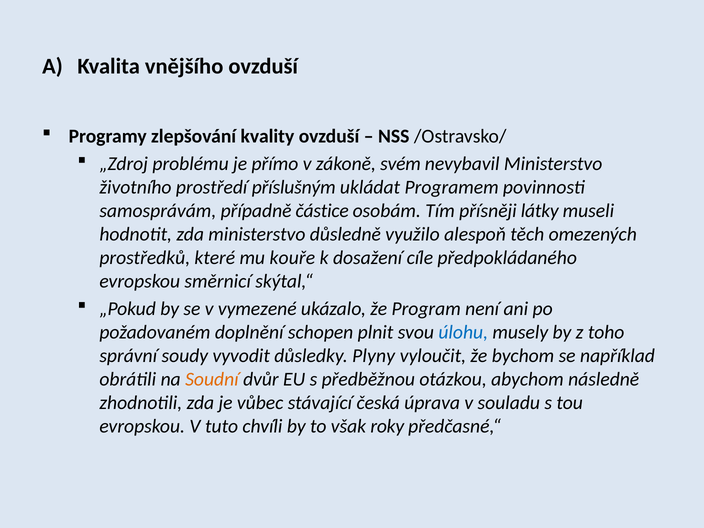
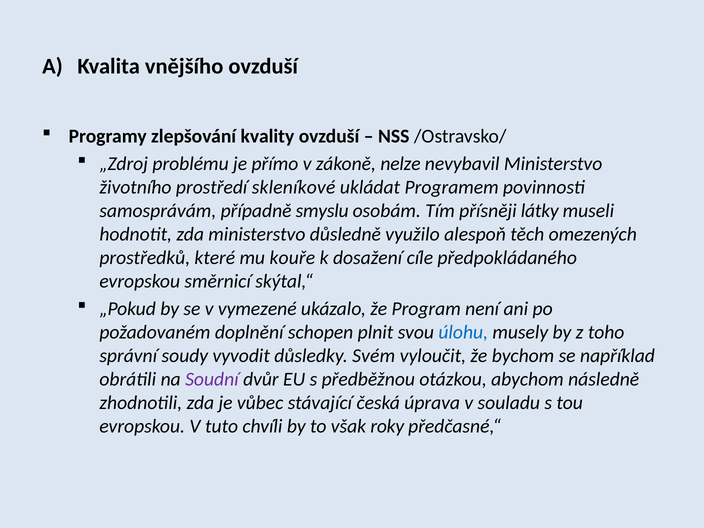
svém: svém -> nelze
příslušným: příslušným -> skleníkové
částice: částice -> smyslu
Plyny: Plyny -> Svém
Soudní colour: orange -> purple
